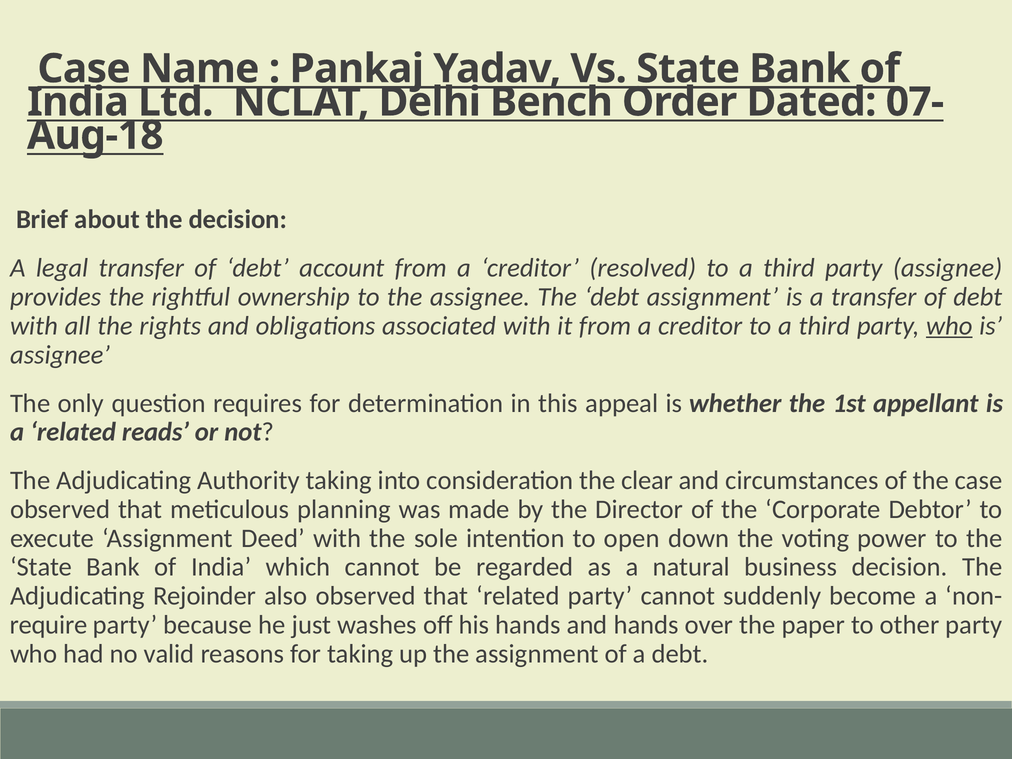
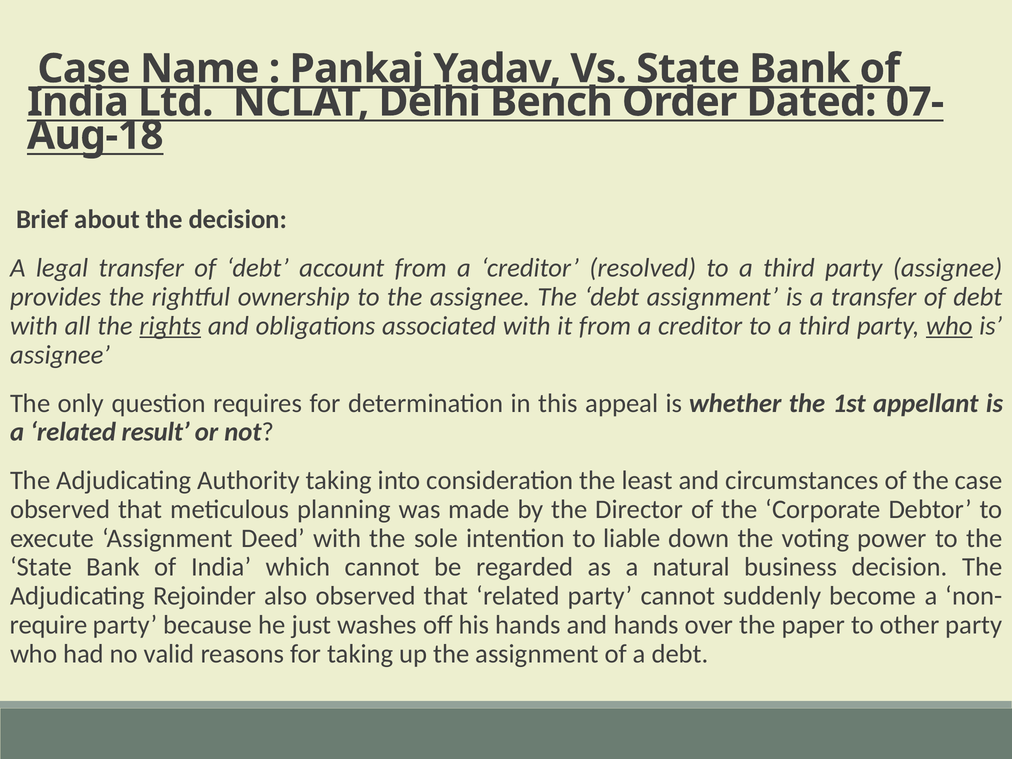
rights underline: none -> present
reads: reads -> result
clear: clear -> least
open: open -> liable
